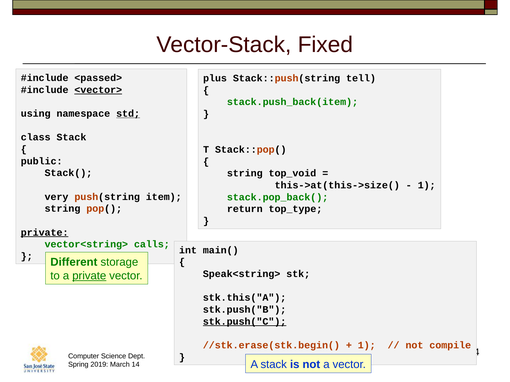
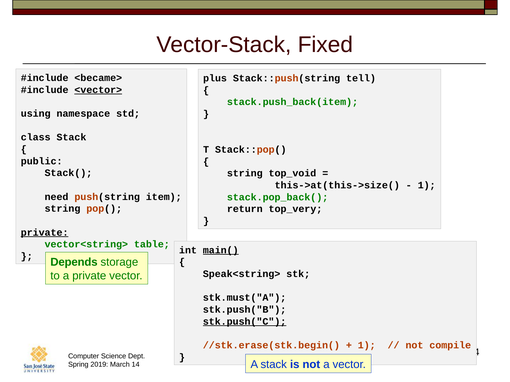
<passed>: <passed> -> <became>
std underline: present -> none
very: very -> need
top_type: top_type -> top_very
calls: calls -> table
main( underline: none -> present
Different: Different -> Depends
private at (89, 276) underline: present -> none
stk.this("A: stk.this("A -> stk.must("A
